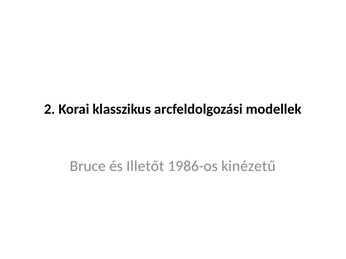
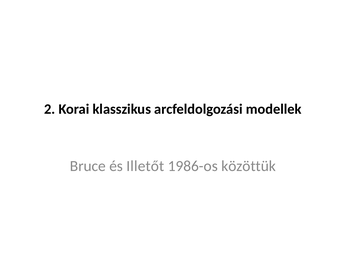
kinézetű: kinézetű -> közöttük
